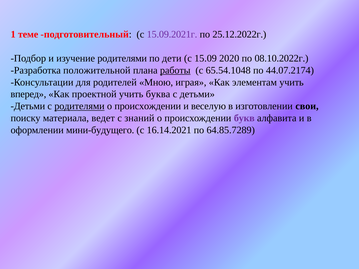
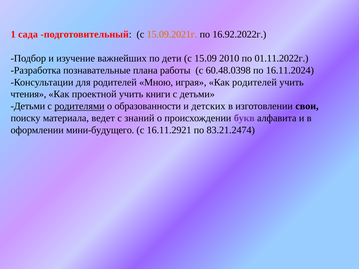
теме: теме -> сада
15.09.2021г colour: purple -> orange
25.12.2022г: 25.12.2022г -> 16.92.2022г
изучение родителями: родителями -> важнейших
2020: 2020 -> 2010
08.10.2022г: 08.10.2022г -> 01.11.2022г
положительной: положительной -> познавательные
работы underline: present -> none
65.54.1048: 65.54.1048 -> 60.48.0398
44.07.2174: 44.07.2174 -> 16.11.2024
Как элементам: элементам -> родителей
вперед: вперед -> чтения
буква: буква -> книги
происхождении at (148, 106): происхождении -> образованности
веселую: веселую -> детских
16.14.2021: 16.14.2021 -> 16.11.2921
64.85.7289: 64.85.7289 -> 83.21.2474
